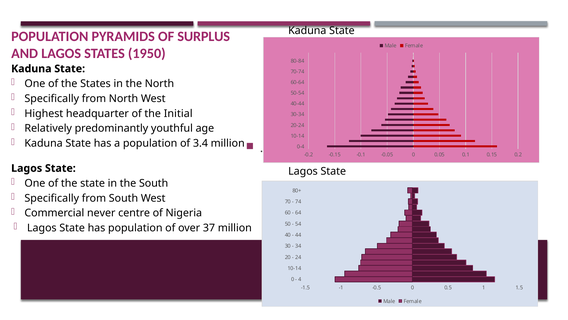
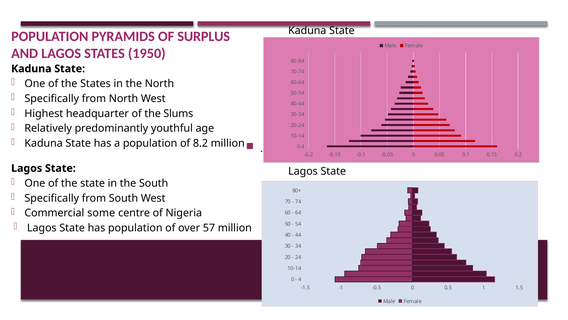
Initial: Initial -> Slums
3.4: 3.4 -> 8.2
never: never -> some
37: 37 -> 57
